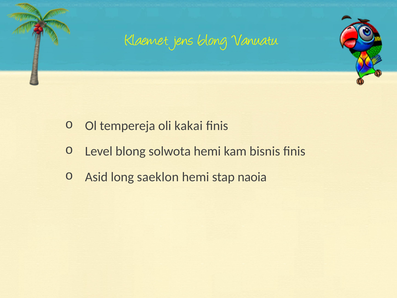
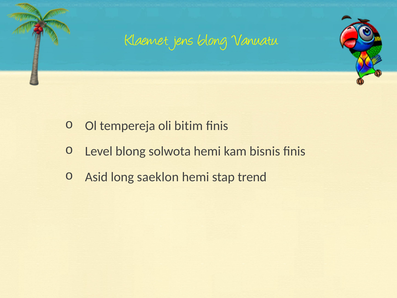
kakai: kakai -> bitim
naoia: naoia -> trend
